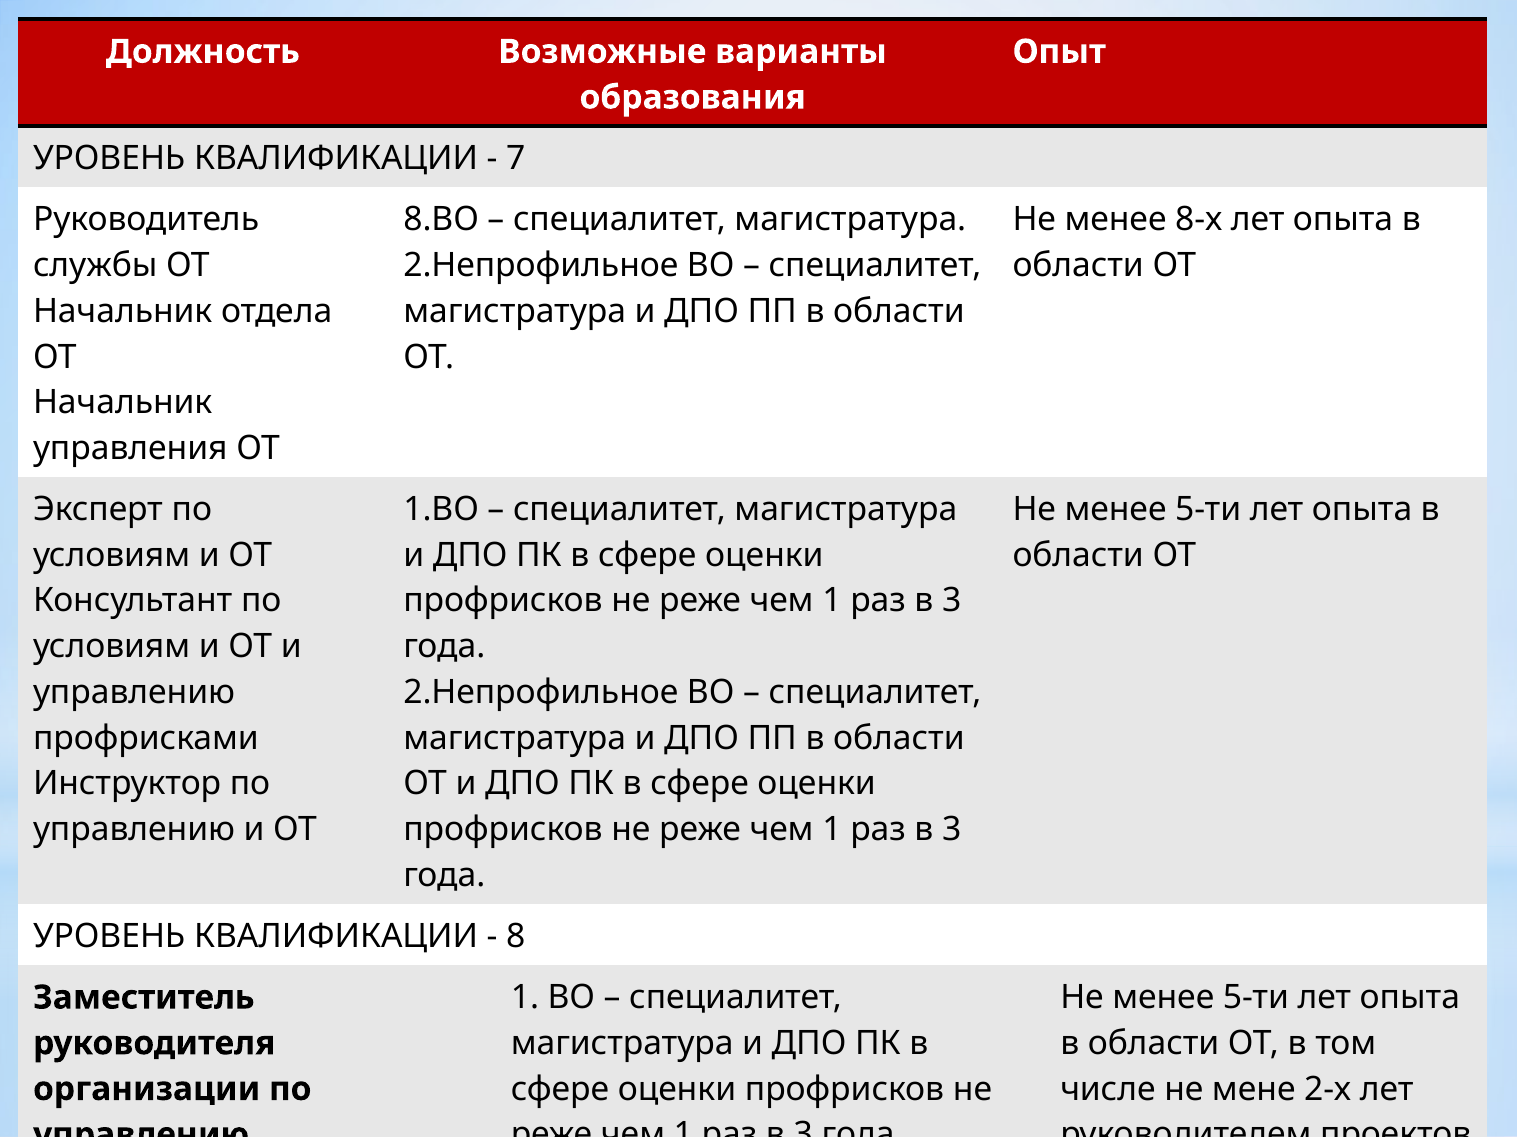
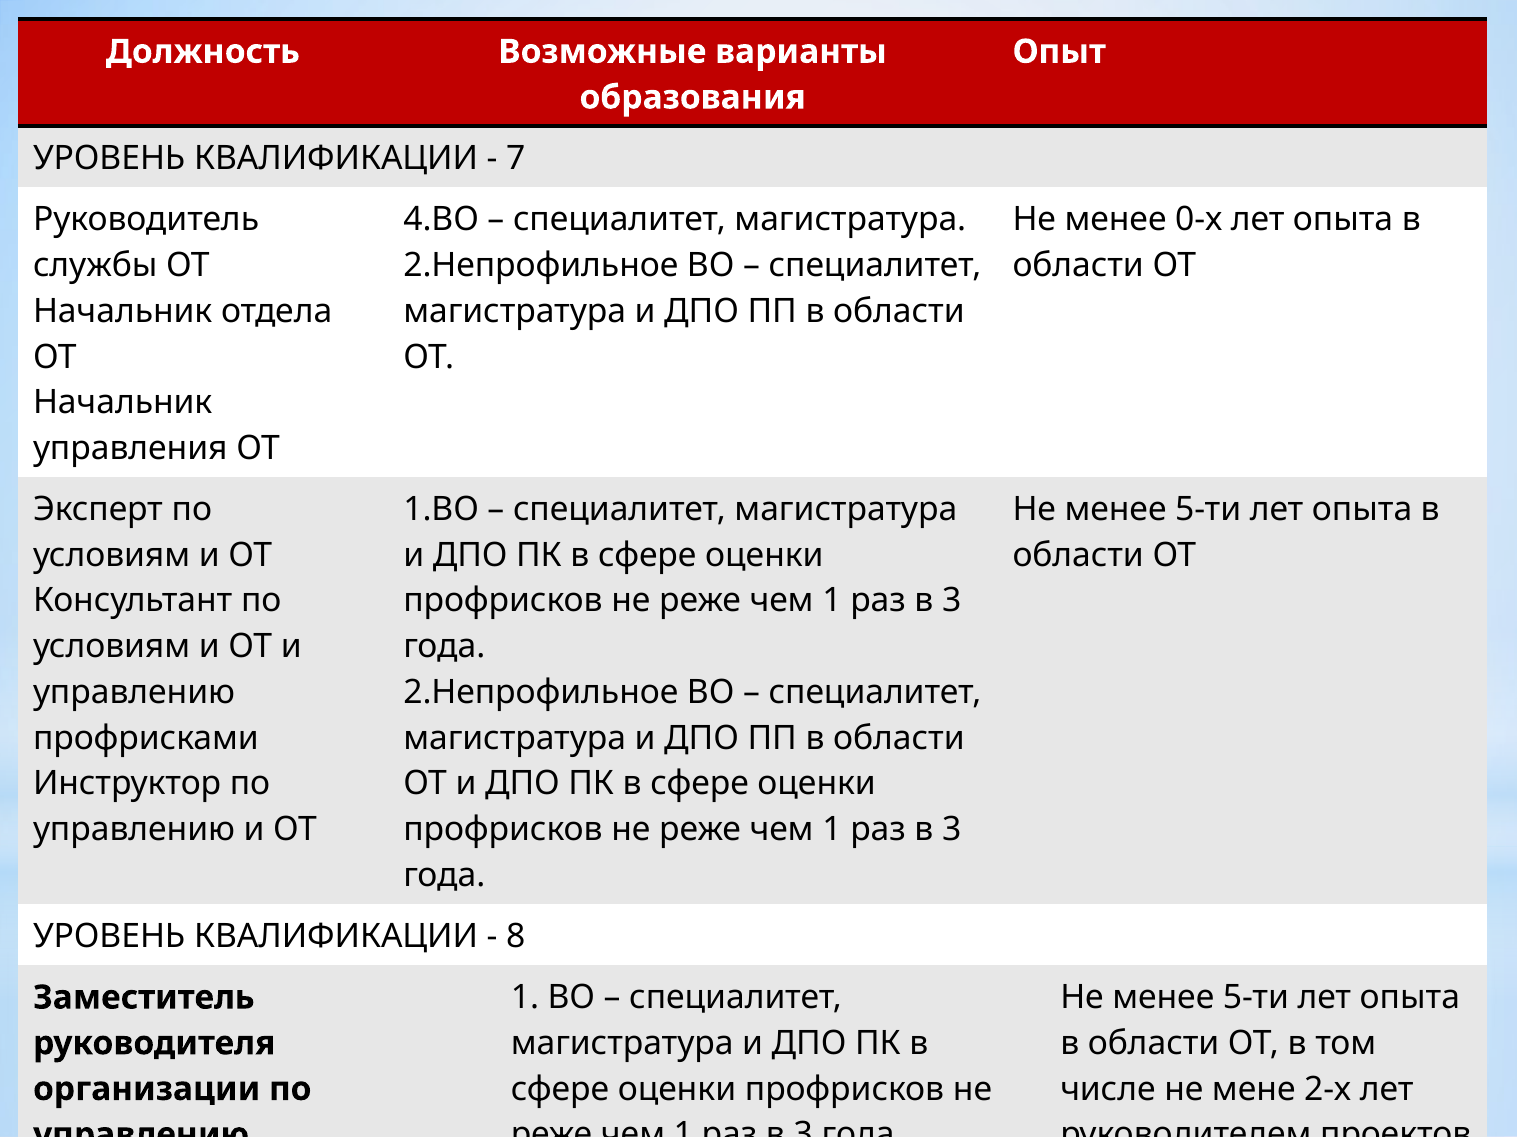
8.ВО: 8.ВО -> 4.ВО
8-х: 8-х -> 0-х
